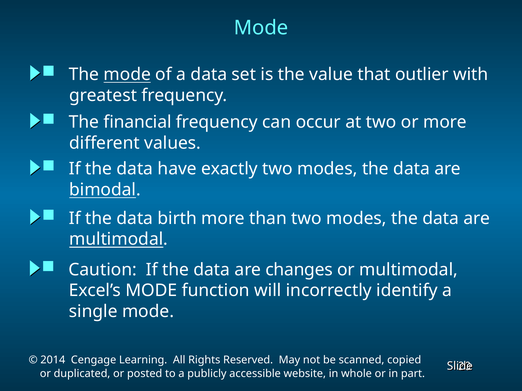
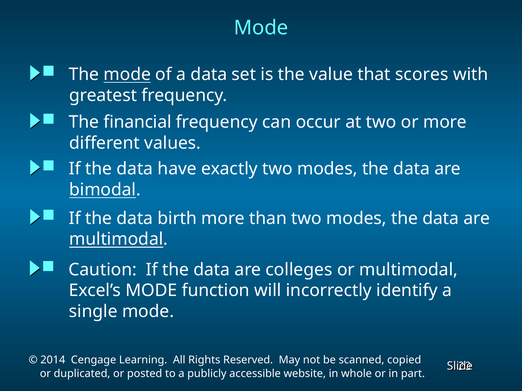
outlier: outlier -> scores
changes: changes -> colleges
